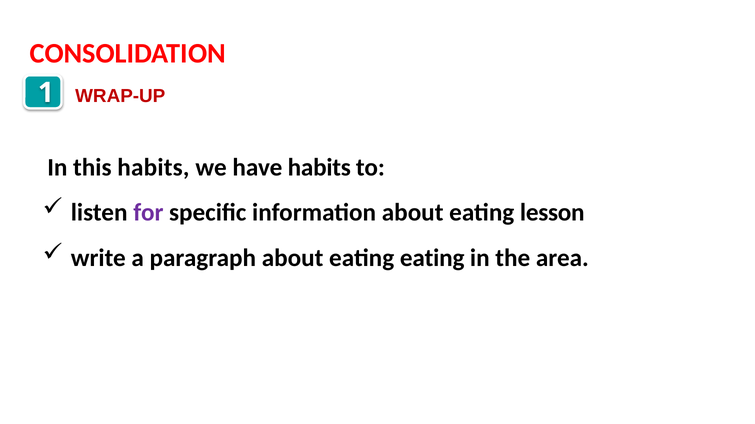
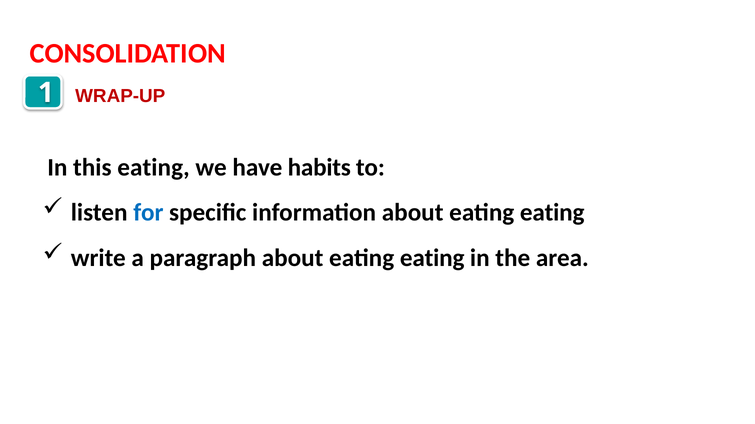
this habits: habits -> eating
for colour: purple -> blue
information about eating lesson: lesson -> eating
